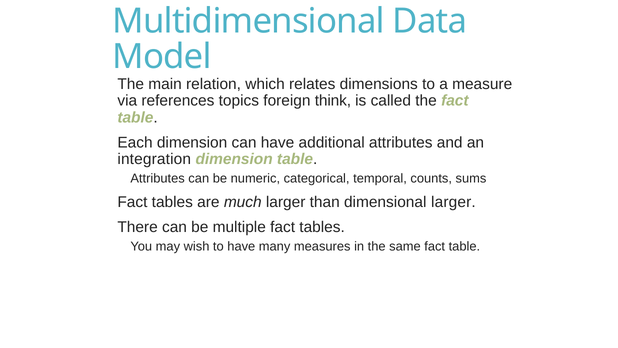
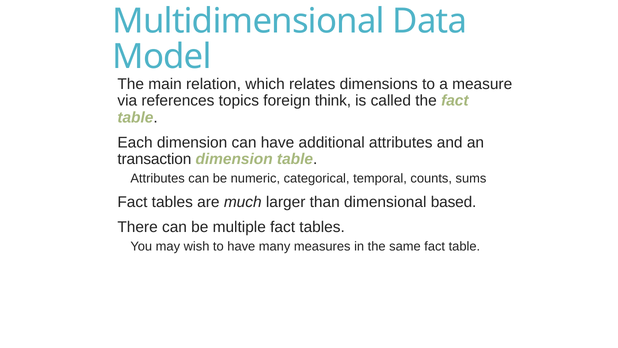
integration: integration -> transaction
dimensional larger: larger -> based
